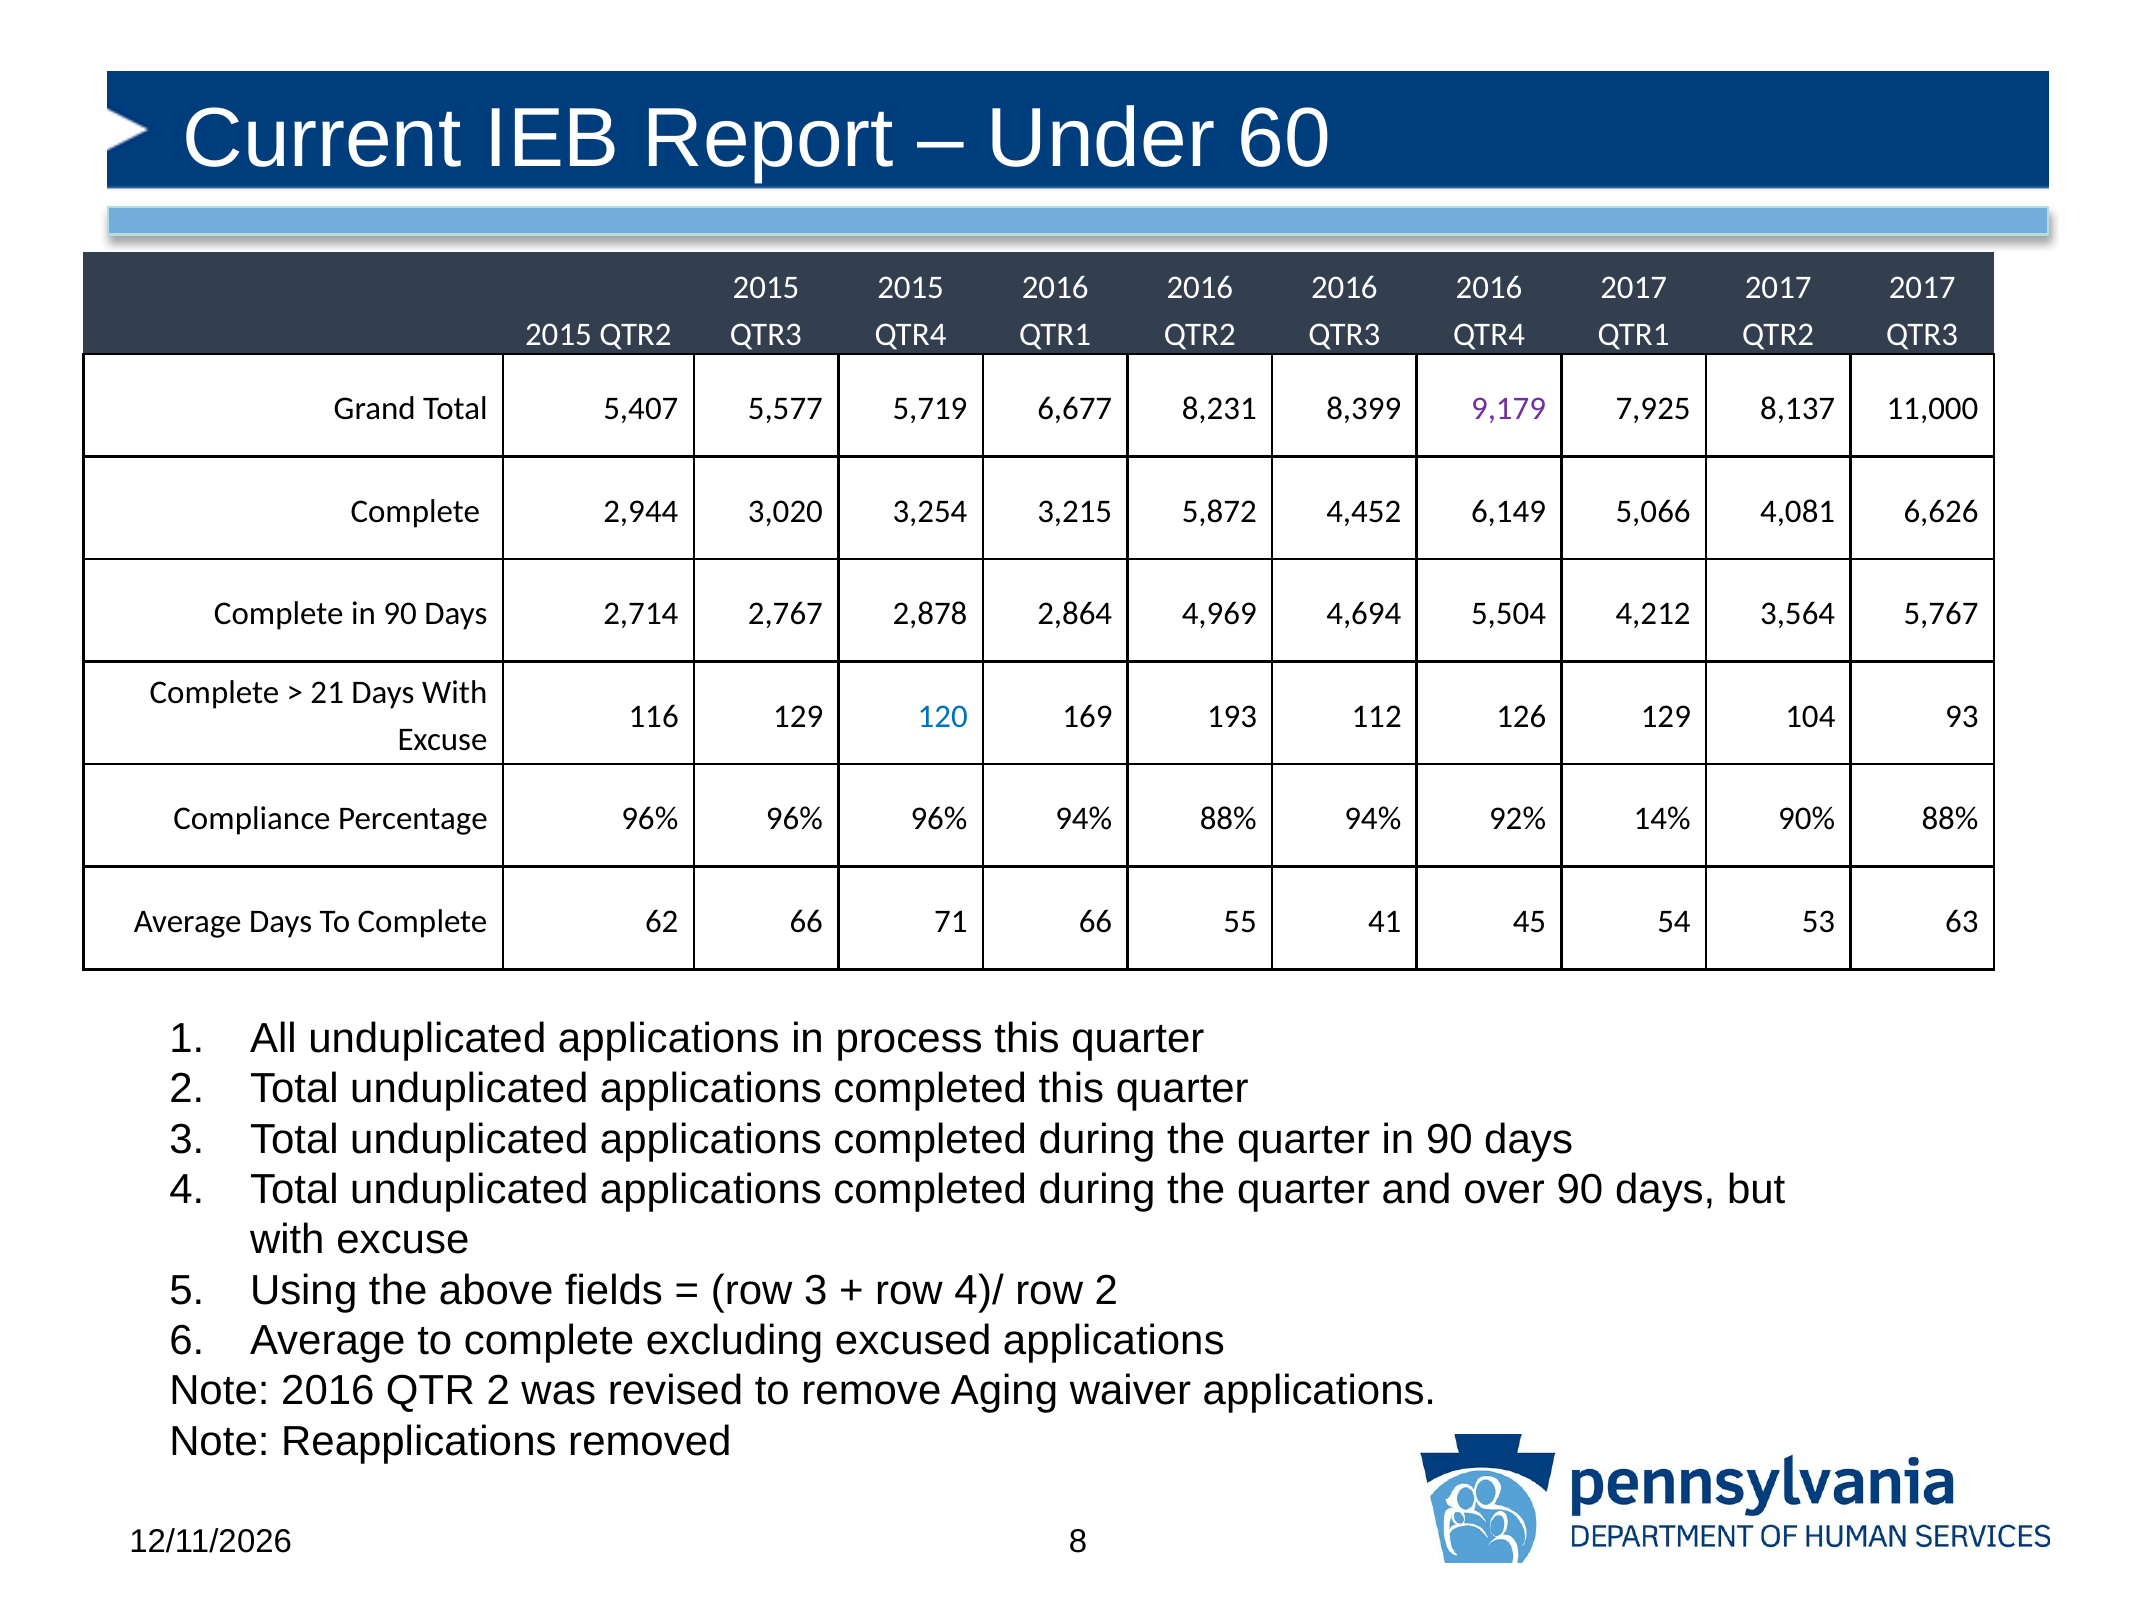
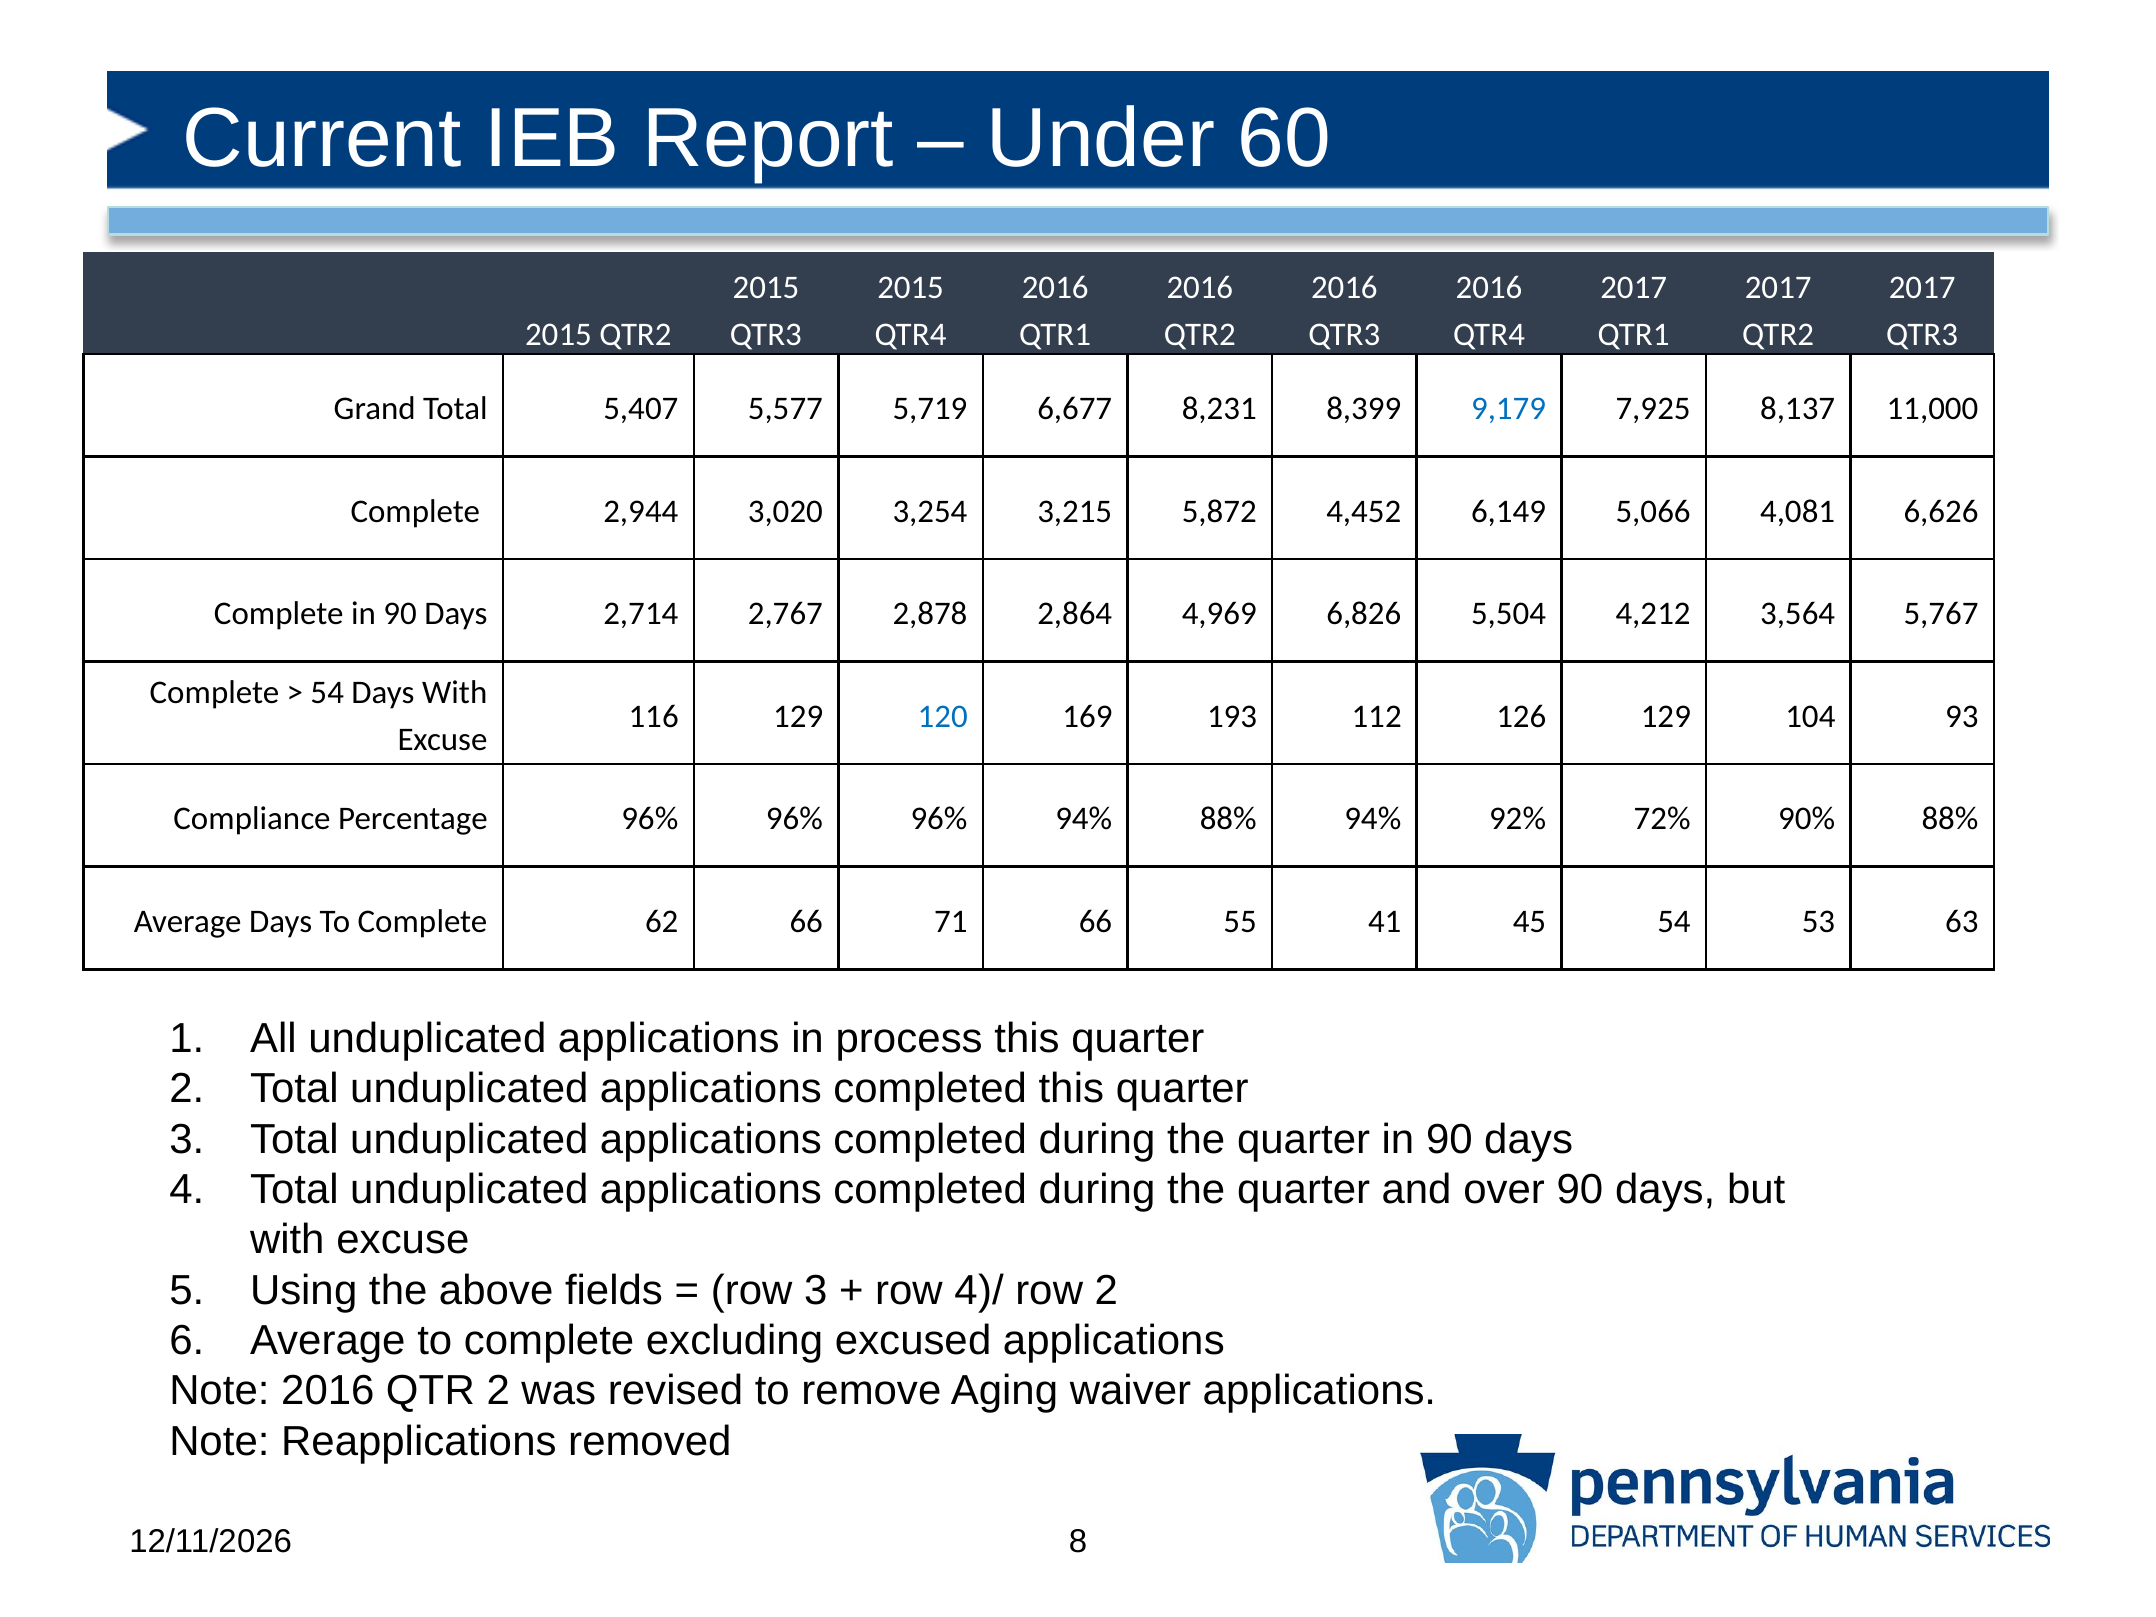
9,179 colour: purple -> blue
4,694: 4,694 -> 6,826
21 at (327, 693): 21 -> 54
14%: 14% -> 72%
